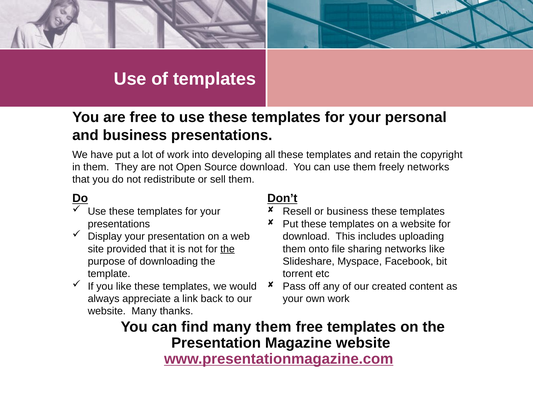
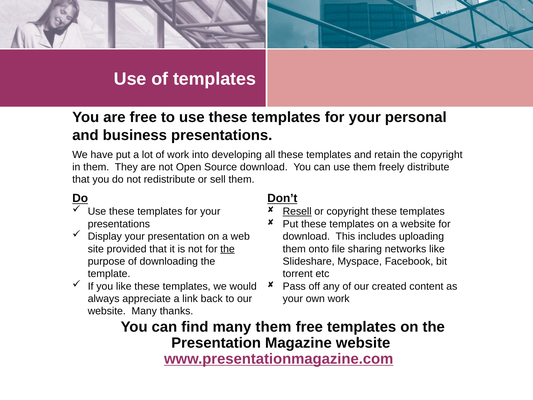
freely networks: networks -> distribute
Resell underline: none -> present
or business: business -> copyright
